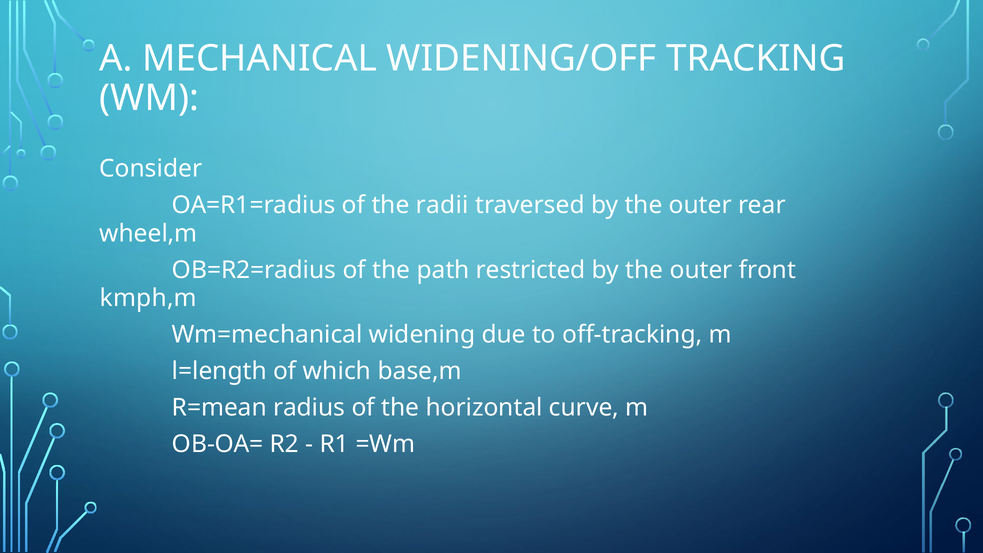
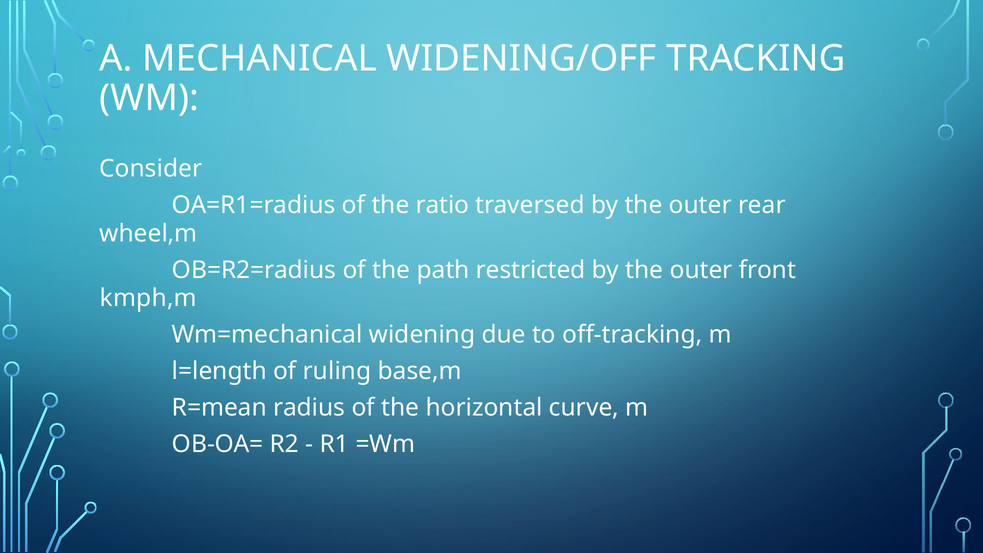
radii: radii -> ratio
which: which -> ruling
